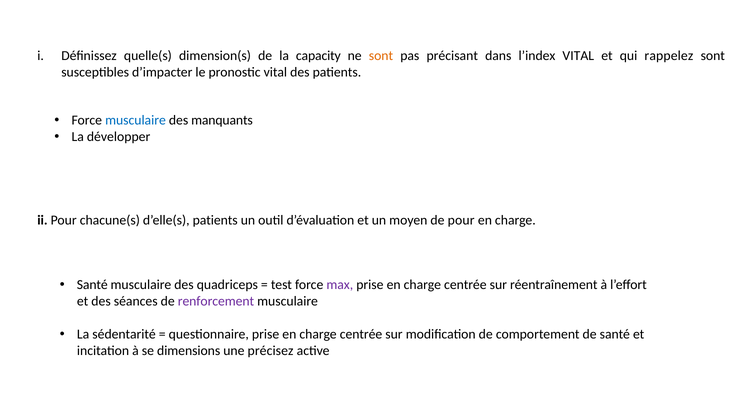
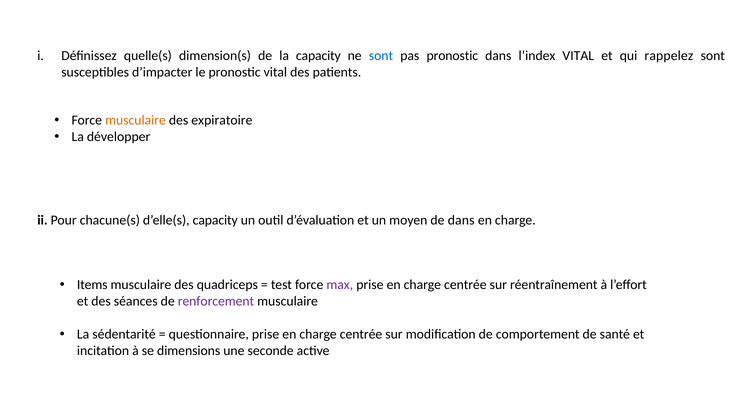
sont at (381, 56) colour: orange -> blue
pas précisant: précisant -> pronostic
musculaire at (135, 120) colour: blue -> orange
manquants: manquants -> expiratoire
d’elle(s patients: patients -> capacity
de pour: pour -> dans
Santé at (92, 285): Santé -> Items
précisez: précisez -> seconde
